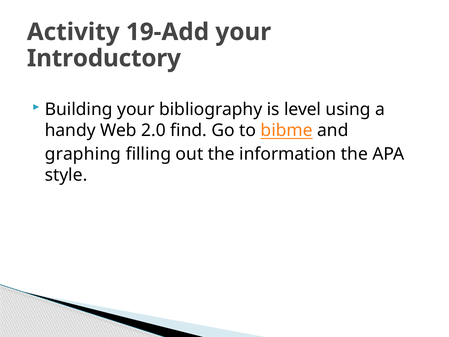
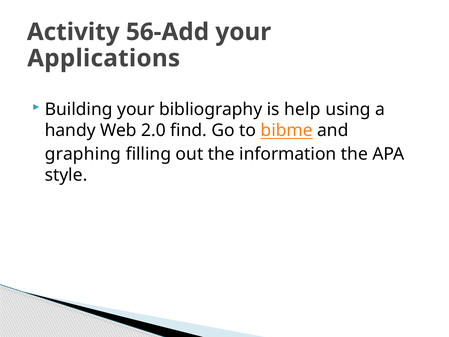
19-Add: 19-Add -> 56-Add
Introductory: Introductory -> Applications
level: level -> help
